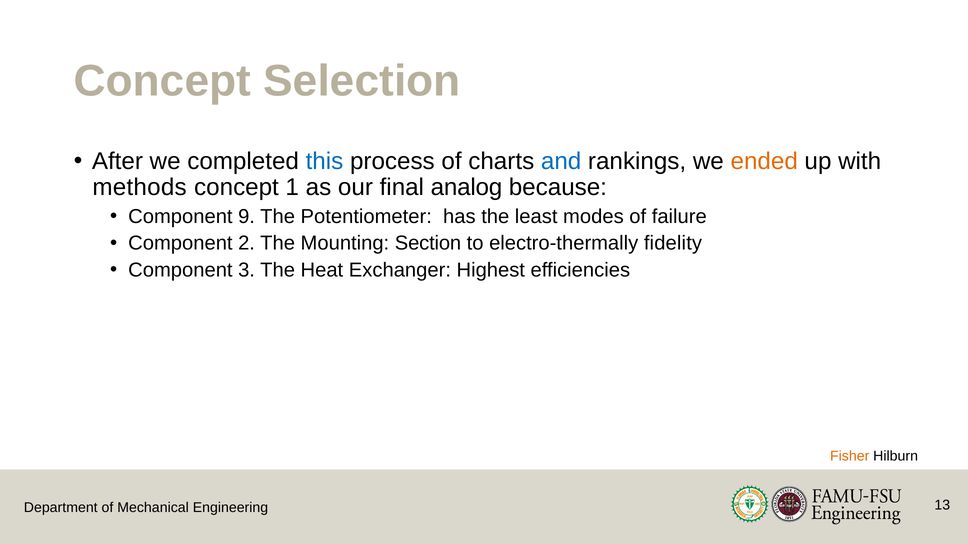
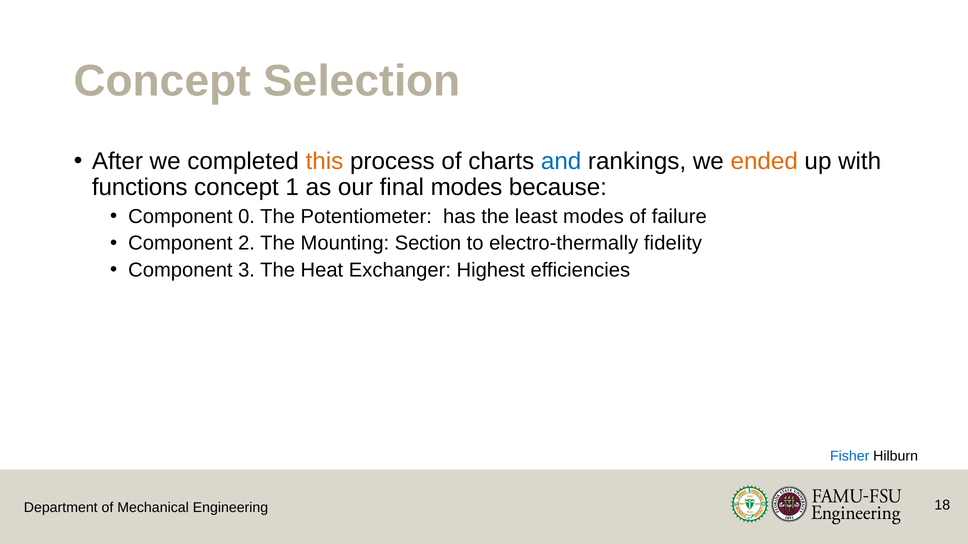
this colour: blue -> orange
methods: methods -> functions
final analog: analog -> modes
9: 9 -> 0
Fisher colour: orange -> blue
13: 13 -> 18
